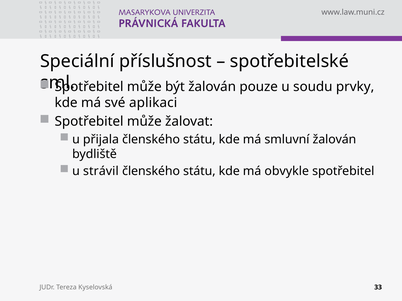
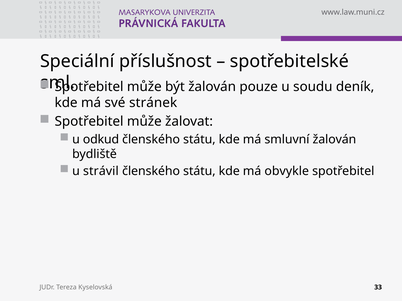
prvky: prvky -> deník
aplikaci: aplikaci -> stránek
přijala: přijala -> odkud
